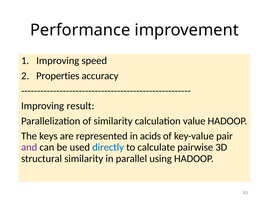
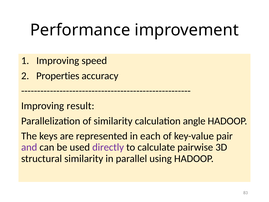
value: value -> angle
acids: acids -> each
directly colour: blue -> purple
